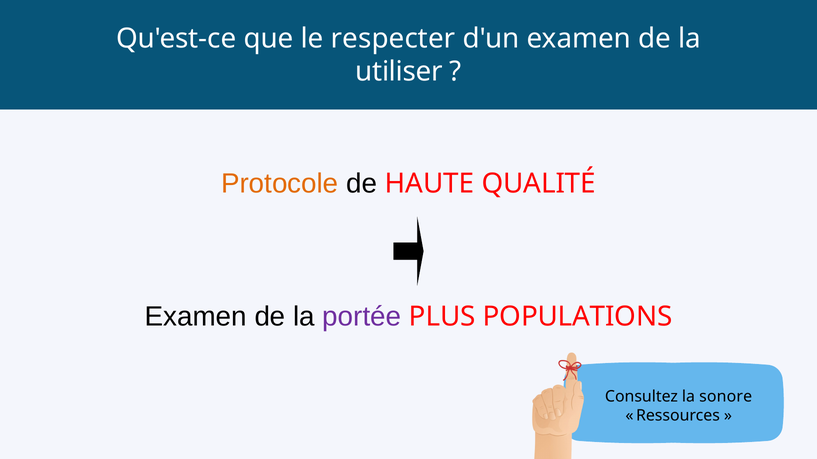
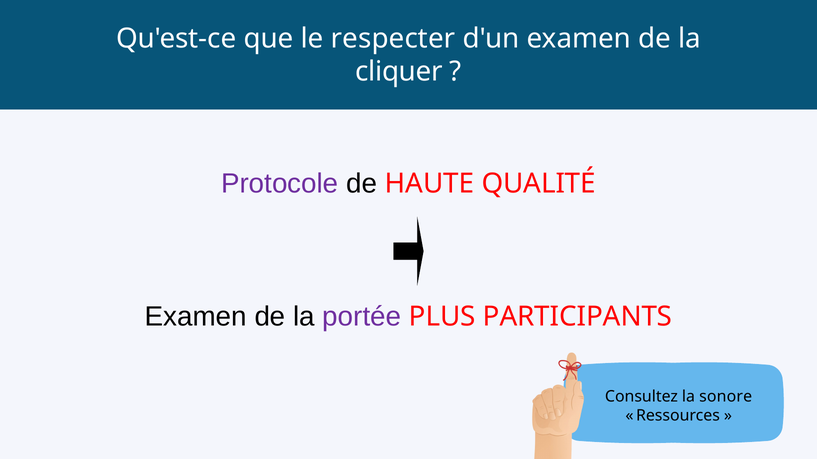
utiliser: utiliser -> cliquer
Protocole colour: orange -> purple
POPULATIONS: POPULATIONS -> PARTICIPANTS
